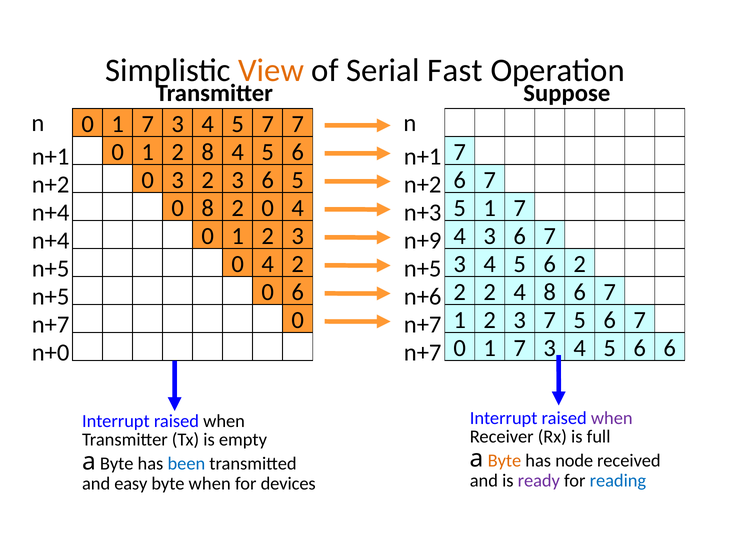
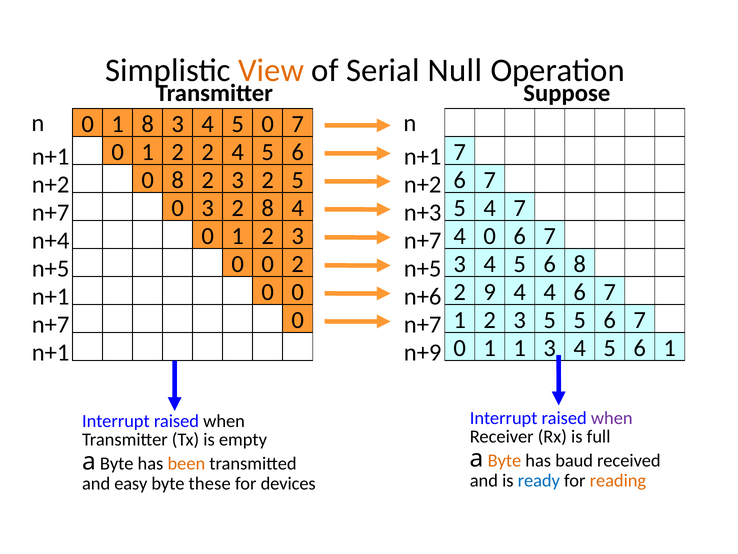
Fast: Fast -> Null
7 at (148, 124): 7 -> 8
4 5 7: 7 -> 0
2 8: 8 -> 2
0 3: 3 -> 8
2 3 6: 6 -> 2
0 8: 8 -> 3
0 at (268, 208): 0 -> 8
5 1: 1 -> 4
n+4 at (51, 213): n+4 -> n+7
3 at (490, 236): 3 -> 0
n+9 at (423, 241): n+9 -> n+7
4 at (268, 264): 4 -> 0
6 2: 2 -> 8
6 at (298, 292): 6 -> 0
2 at (490, 292): 2 -> 9
4 8: 8 -> 4
n+5 at (51, 296): n+5 -> n+1
3 7: 7 -> 5
7 at (520, 348): 7 -> 1
6 6: 6 -> 1
n+0 at (51, 352): n+0 -> n+1
n+7 at (423, 352): n+7 -> n+9
node: node -> baud
been colour: blue -> orange
ready colour: purple -> blue
reading colour: blue -> orange
byte when: when -> these
